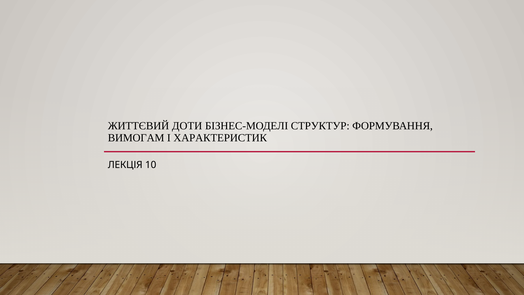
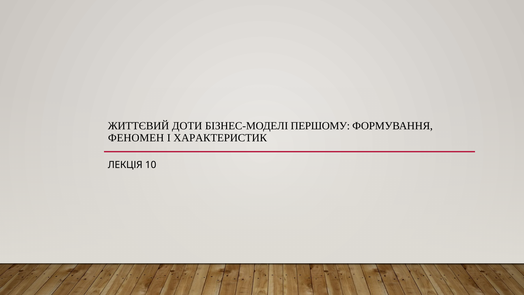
СТРУКТУР: СТРУКТУР -> ПЕРШОМУ
ВИМОГАМ: ВИМОГАМ -> ФЕНОМЕН
